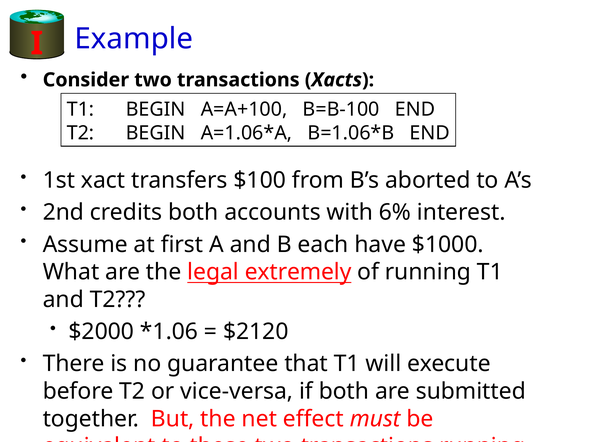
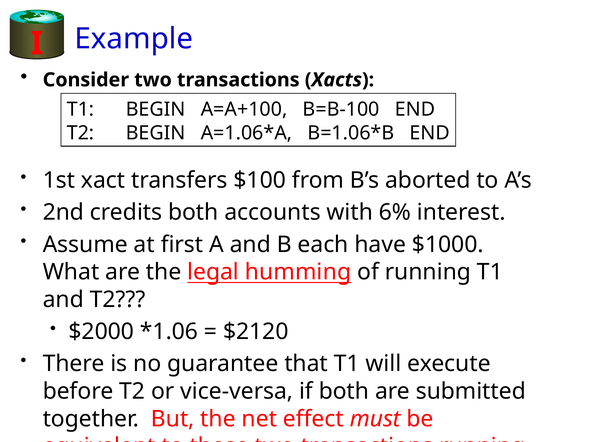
extremely: extremely -> humming
